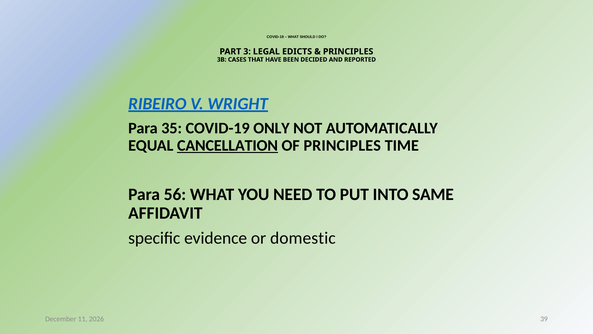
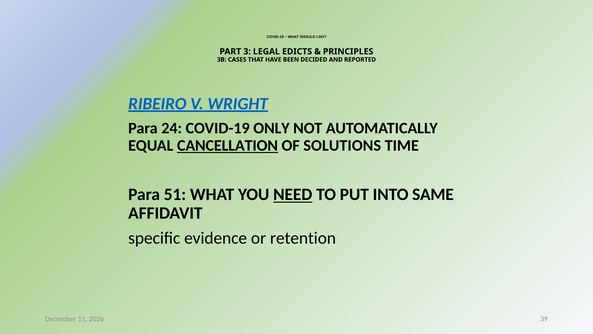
35: 35 -> 24
OF PRINCIPLES: PRINCIPLES -> SOLUTIONS
56: 56 -> 51
NEED underline: none -> present
domestic: domestic -> retention
